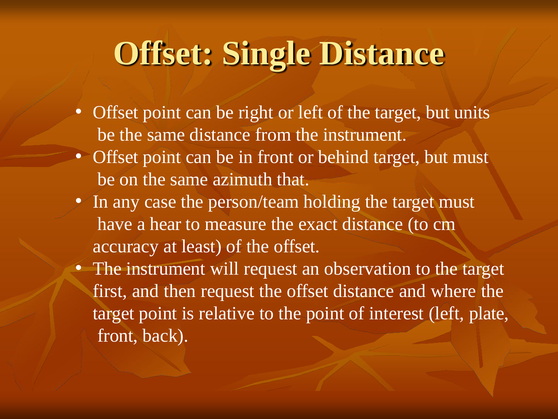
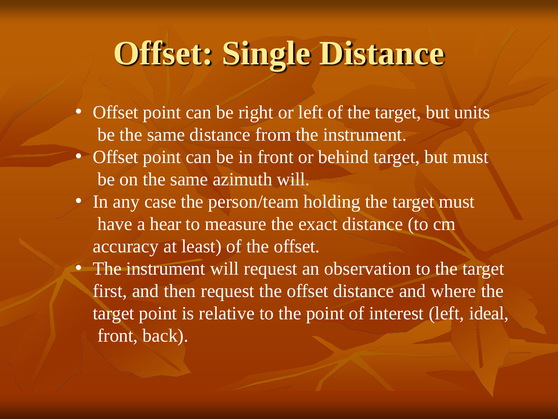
azimuth that: that -> will
plate: plate -> ideal
